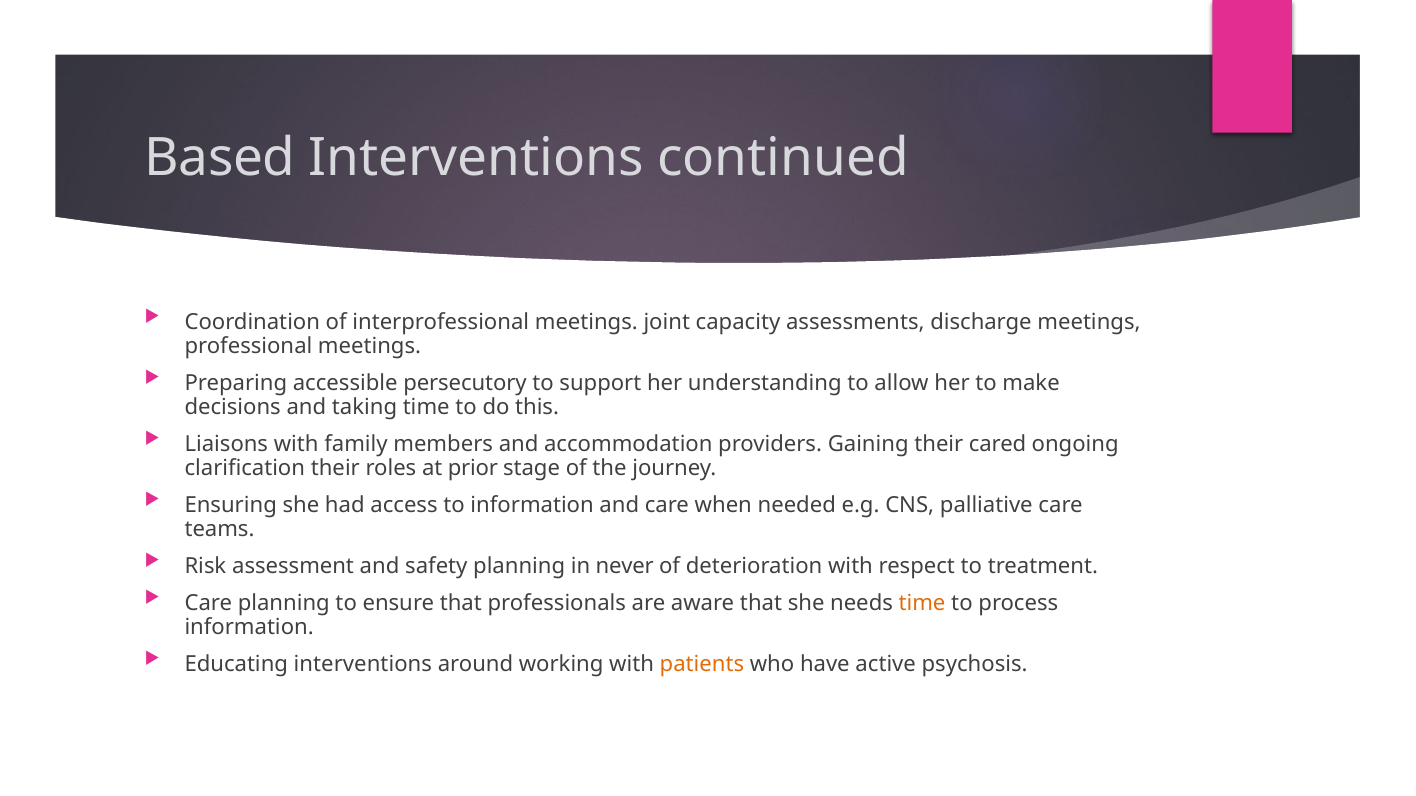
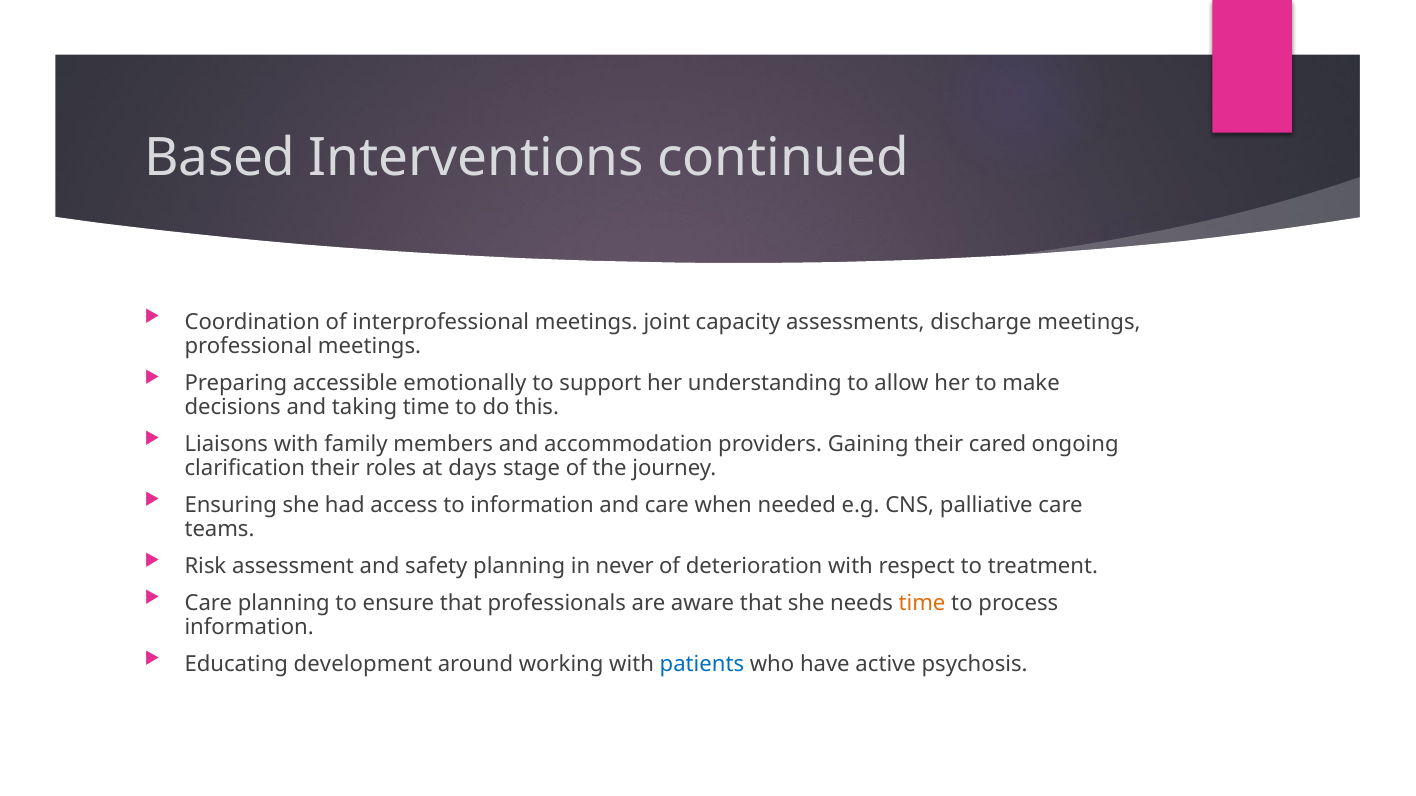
persecutory: persecutory -> emotionally
prior: prior -> days
Educating interventions: interventions -> development
patients colour: orange -> blue
